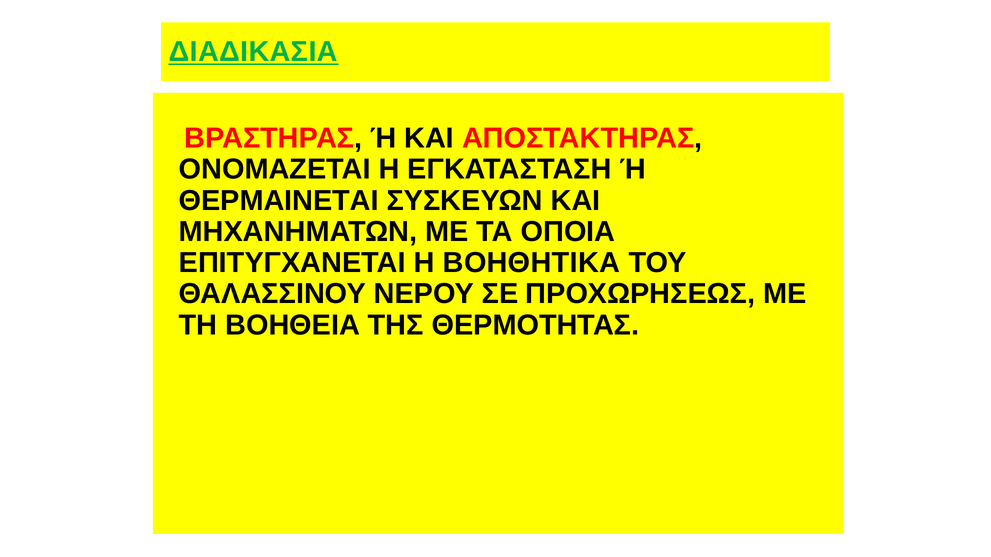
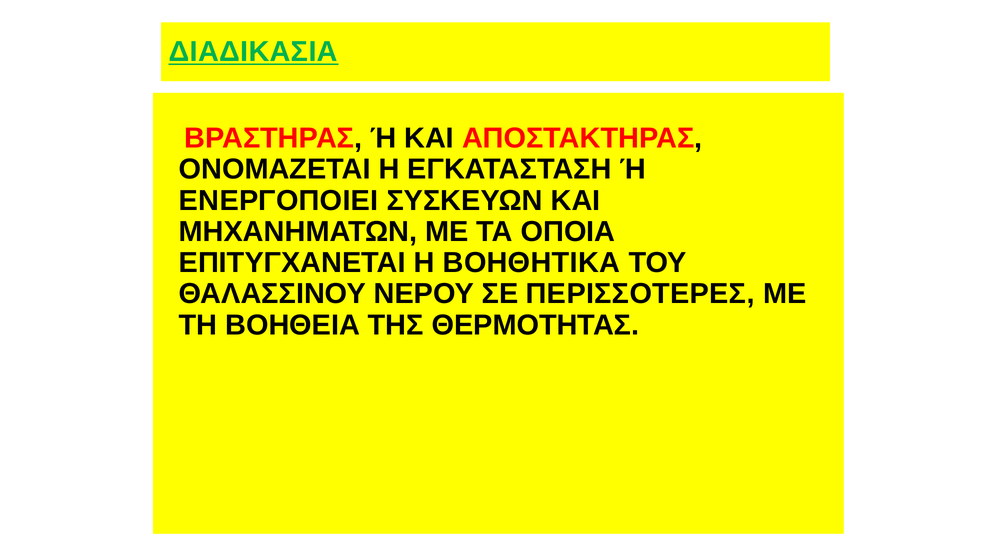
ΘΕΡΜΑΙΝΕΤΑΙ: ΘΕΡΜΑΙΝΕΤΑΙ -> ΕΝΕΡΓΟΠΟΙΕΙ
ΠΡΟΧΩΡΗΣΕΩΣ: ΠΡΟΧΩΡΗΣΕΩΣ -> ΠΕΡΙΣΣΟΤΕΡΕΣ
